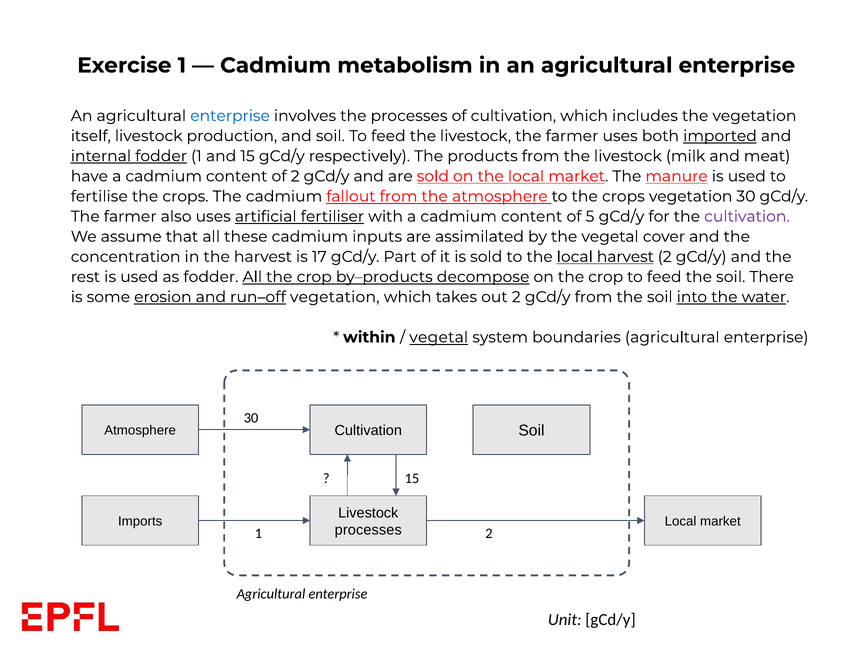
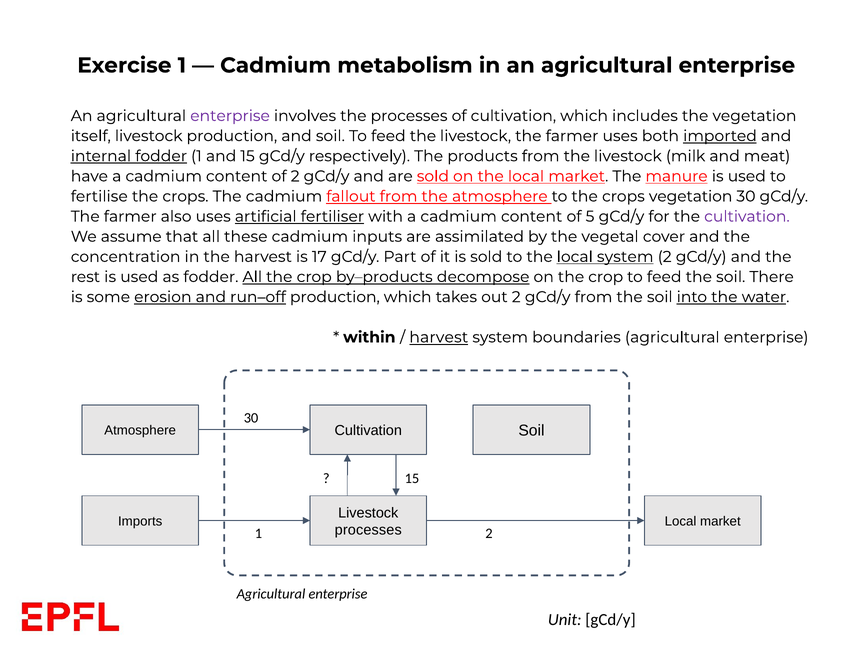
enterprise at (230, 116) colour: blue -> purple
local harvest: harvest -> system
run–off vegetation: vegetation -> production
vegetal at (439, 337): vegetal -> harvest
